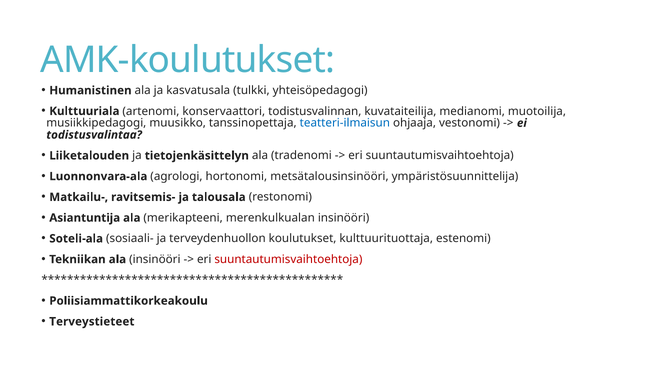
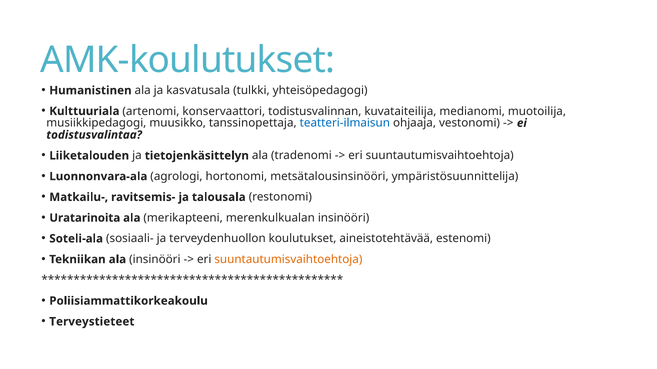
Asiantuntija: Asiantuntija -> Uratarinoita
kulttuurituottaja: kulttuurituottaja -> aineistotehtävää
suuntautumisvaihtoehtoja at (288, 260) colour: red -> orange
